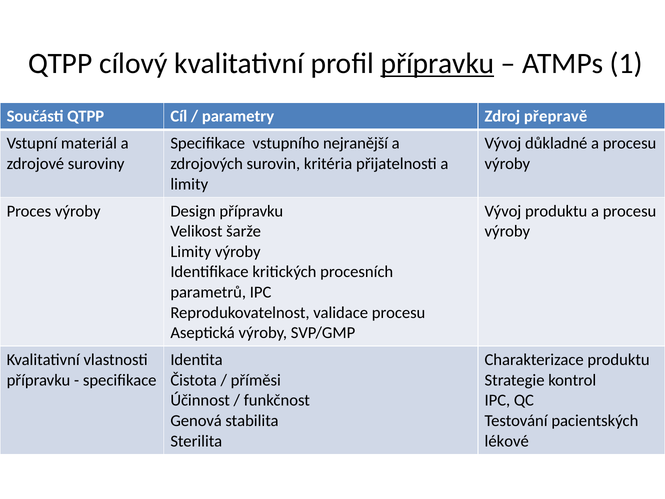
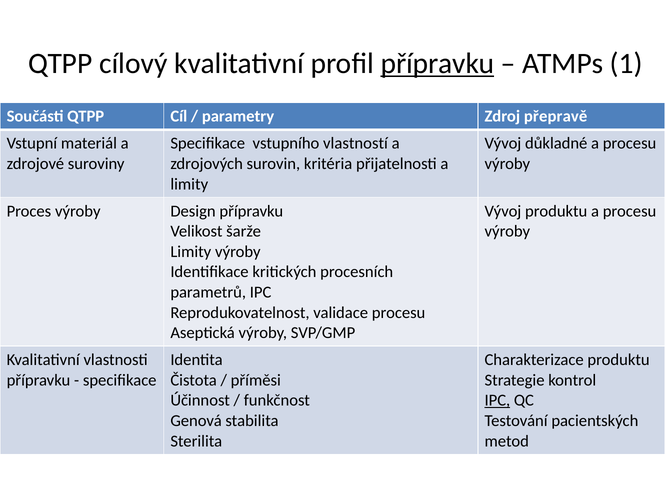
nejranější: nejranější -> vlastností
IPC at (497, 400) underline: none -> present
lékové: lékové -> metod
